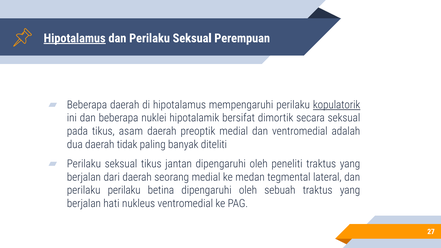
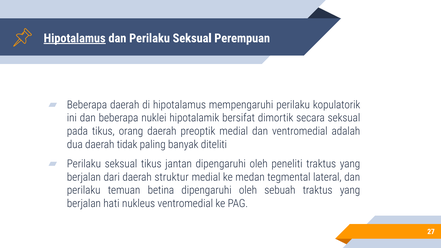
kopulatorik underline: present -> none
asam: asam -> orang
seorang: seorang -> struktur
perilaku perilaku: perilaku -> temuan
